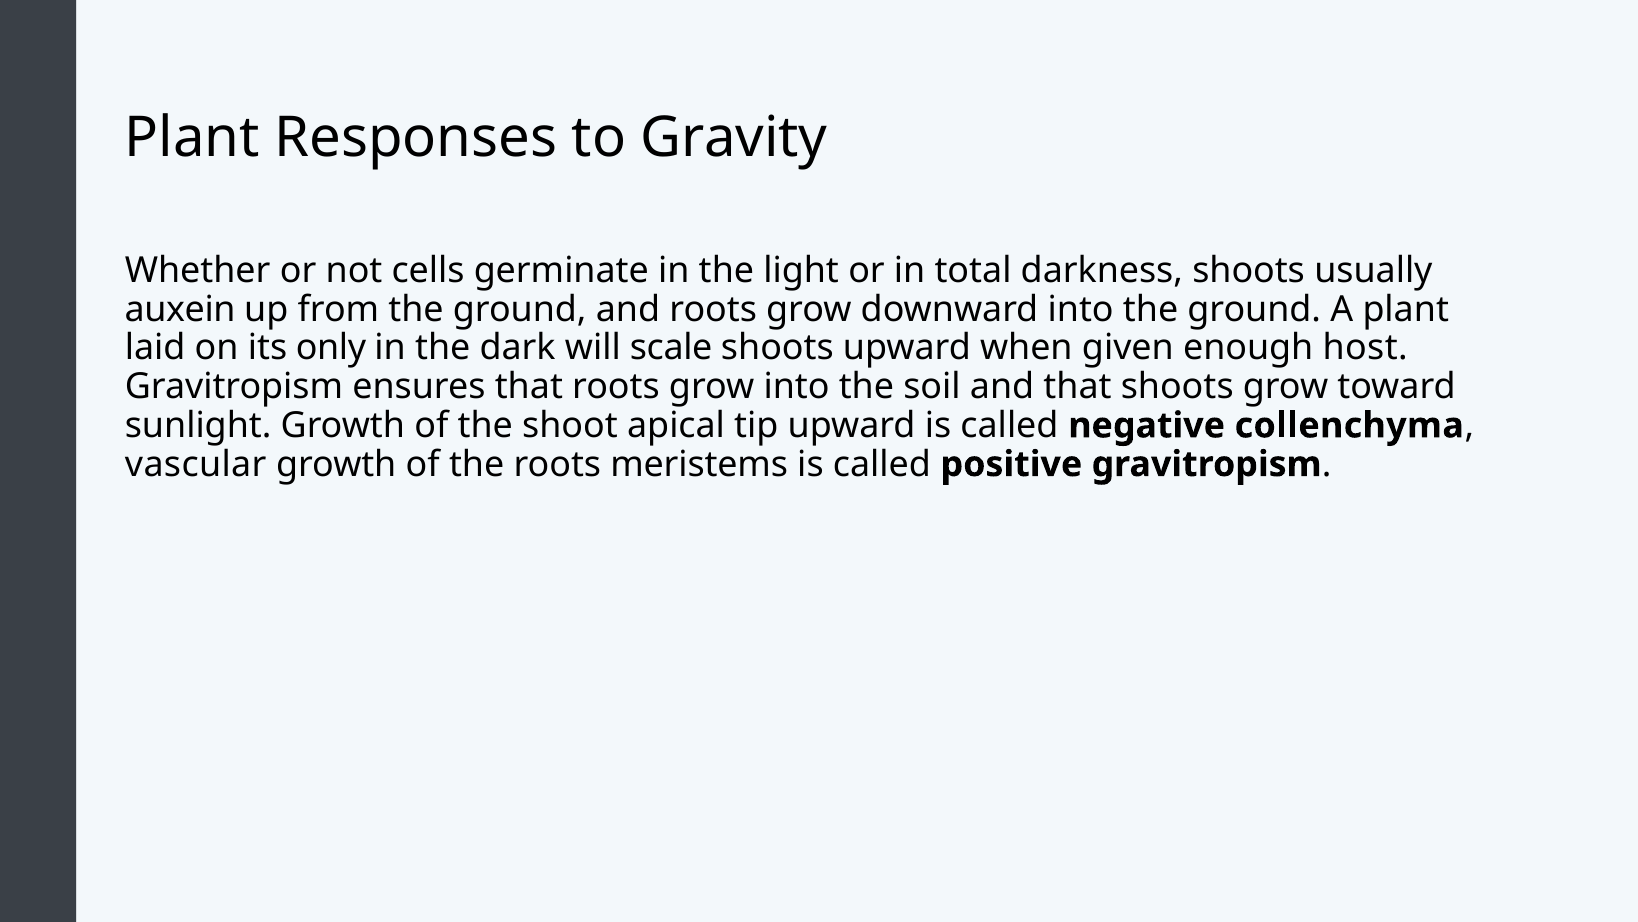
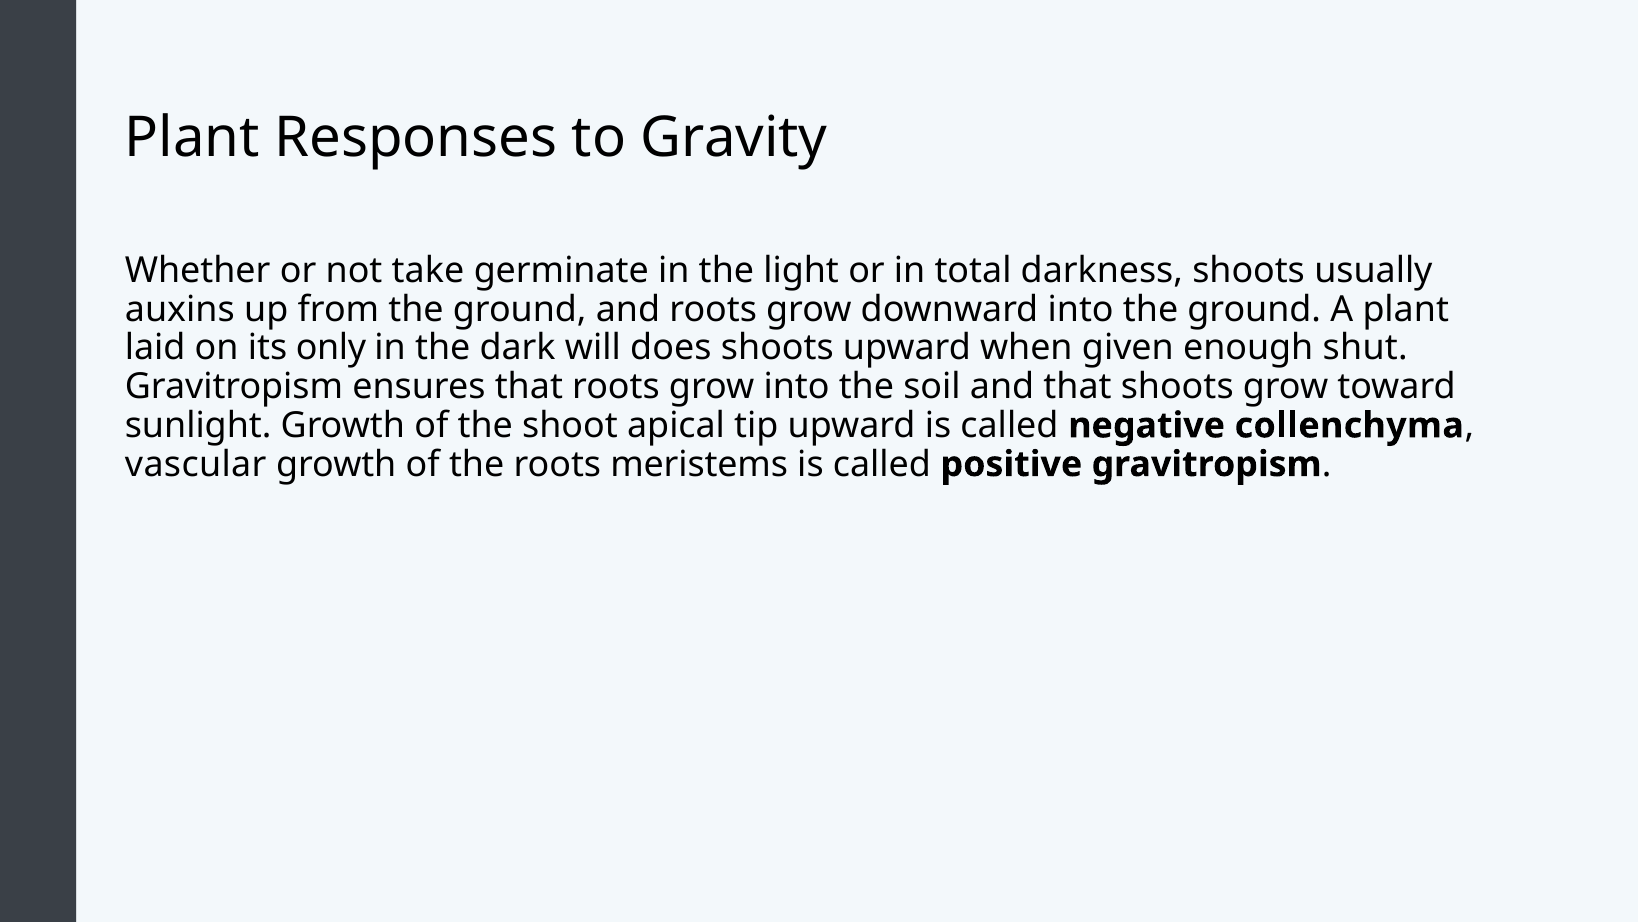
cells: cells -> take
auxein: auxein -> auxins
scale: scale -> does
host: host -> shut
